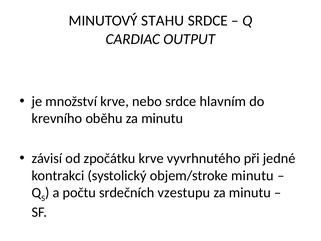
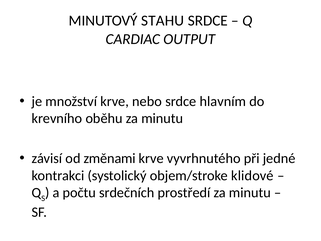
zpočátku: zpočátku -> změnami
objem/stroke minutu: minutu -> klidové
vzestupu: vzestupu -> prostředí
